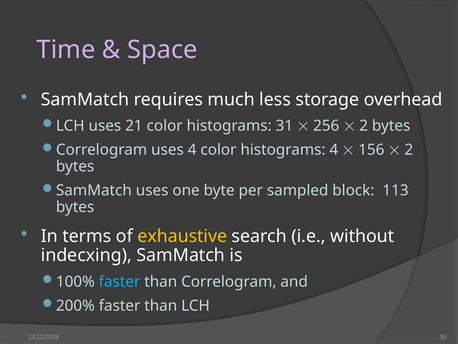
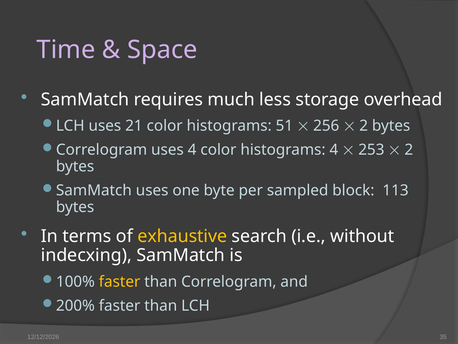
31: 31 -> 51
156: 156 -> 253
faster at (120, 281) colour: light blue -> yellow
